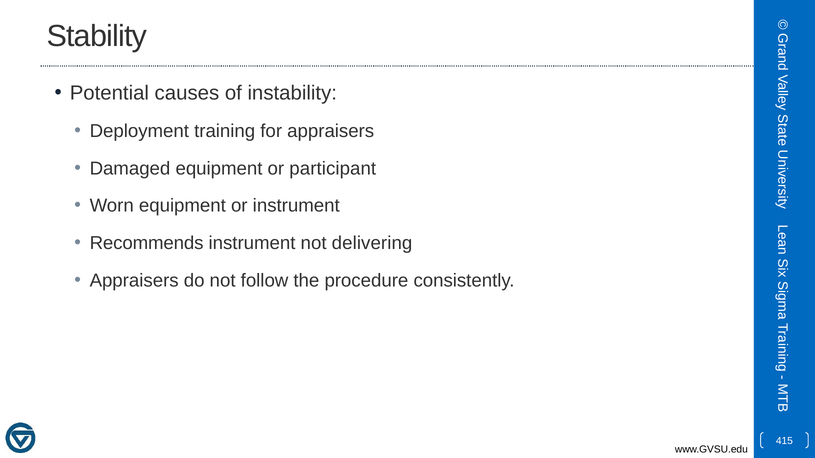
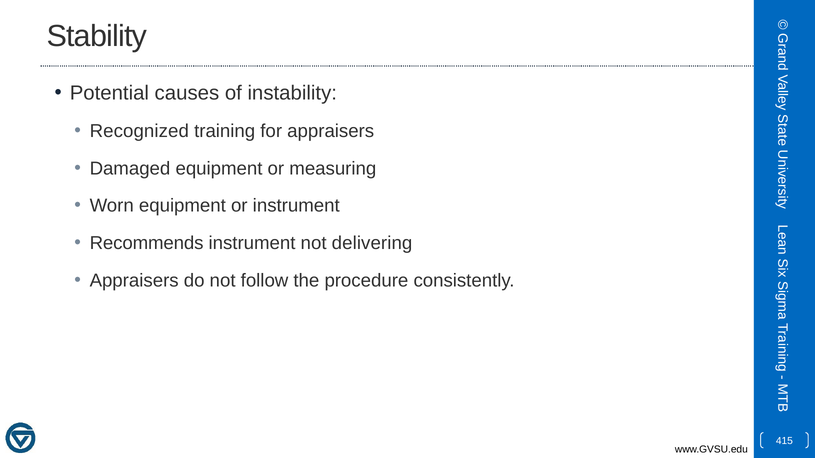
Deployment: Deployment -> Recognized
participant: participant -> measuring
